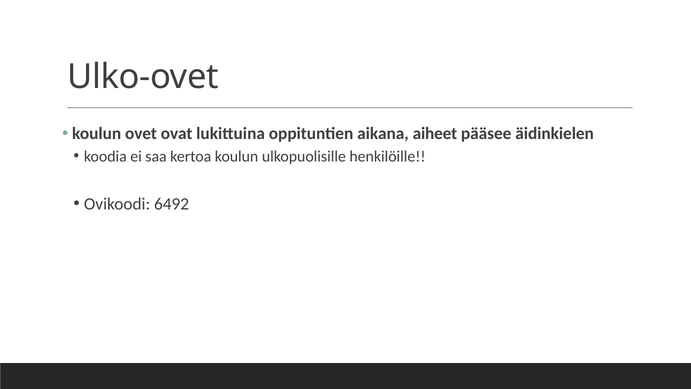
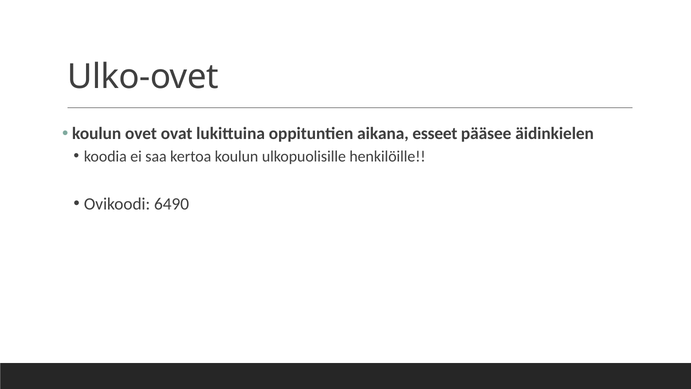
aiheet: aiheet -> esseet
6492: 6492 -> 6490
